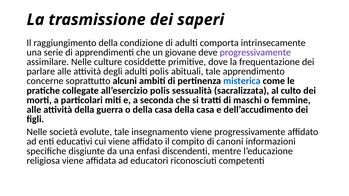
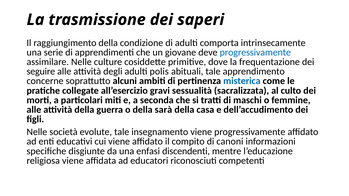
progressivamente at (255, 52) colour: purple -> blue
parlare: parlare -> seguire
all’esercizio polis: polis -> gravi
o della casa: casa -> sarà
